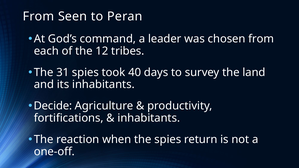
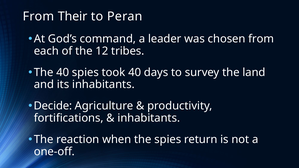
Seen: Seen -> Their
The 31: 31 -> 40
